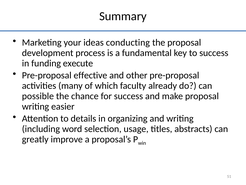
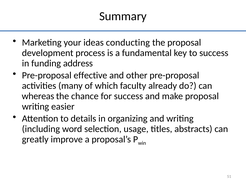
execute: execute -> address
possible: possible -> whereas
